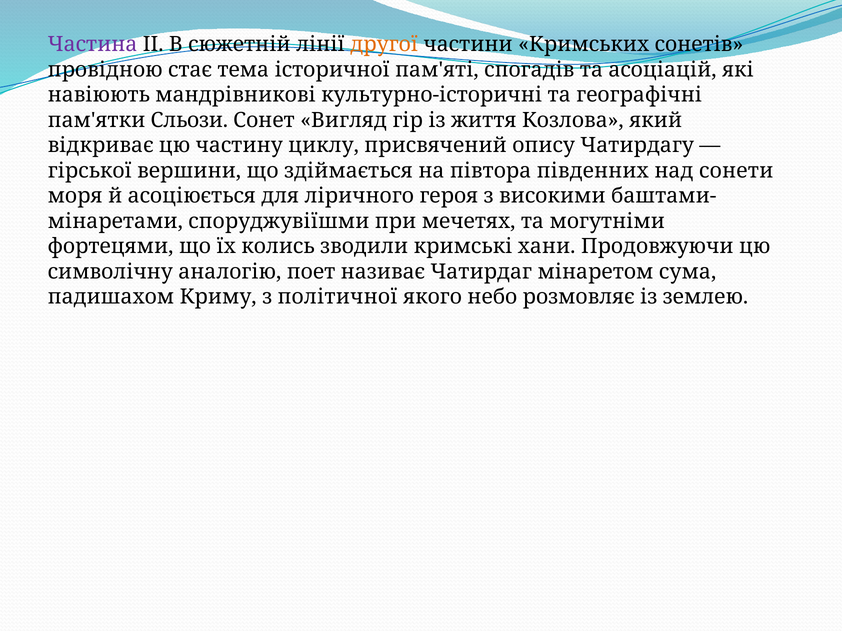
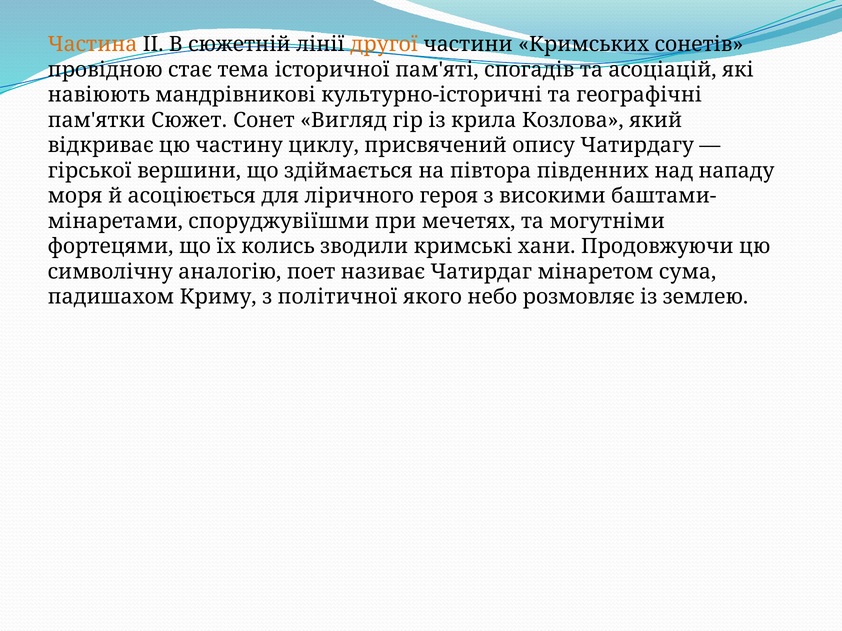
Частина colour: purple -> orange
Сльози: Сльози -> Сюжет
життя: життя -> крила
сонети: сонети -> нападу
